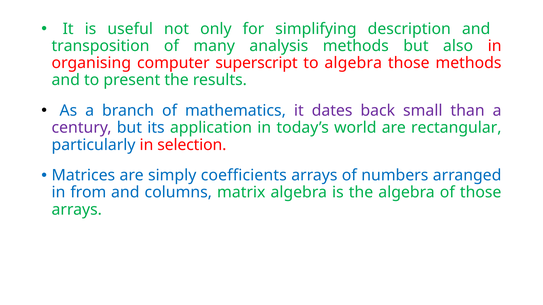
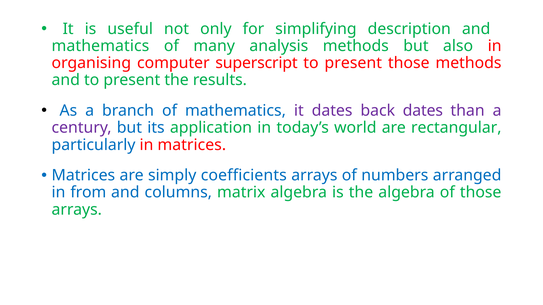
transposition at (101, 46): transposition -> mathematics
algebra at (353, 63): algebra -> present
back small: small -> dates
in selection: selection -> matrices
